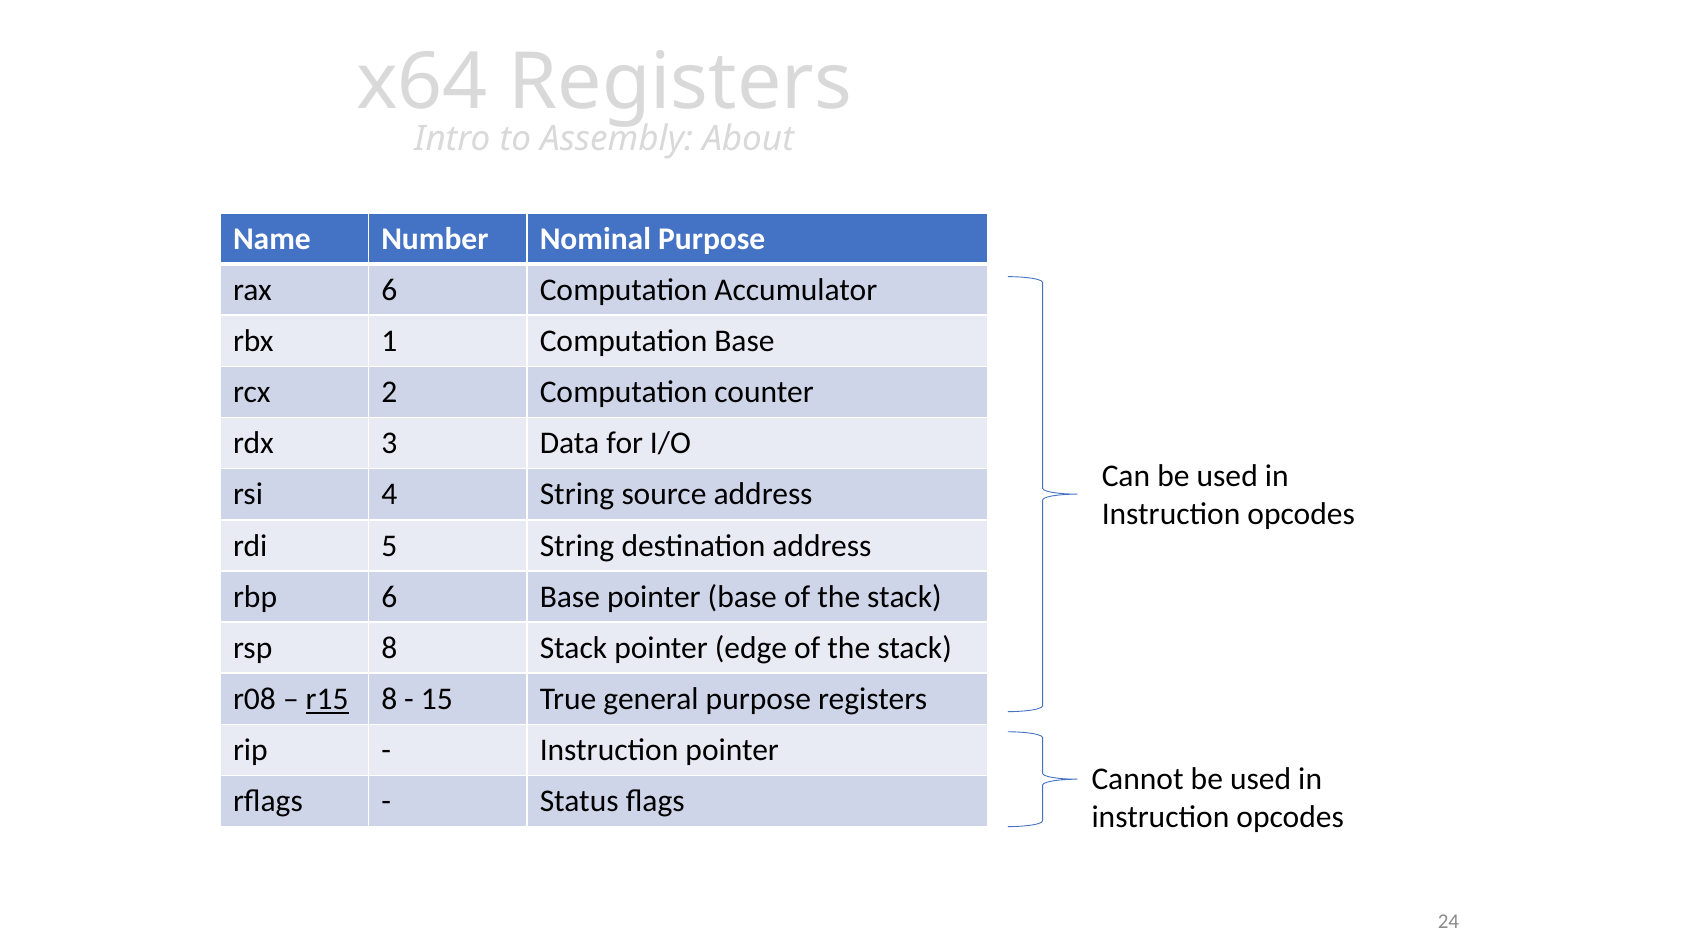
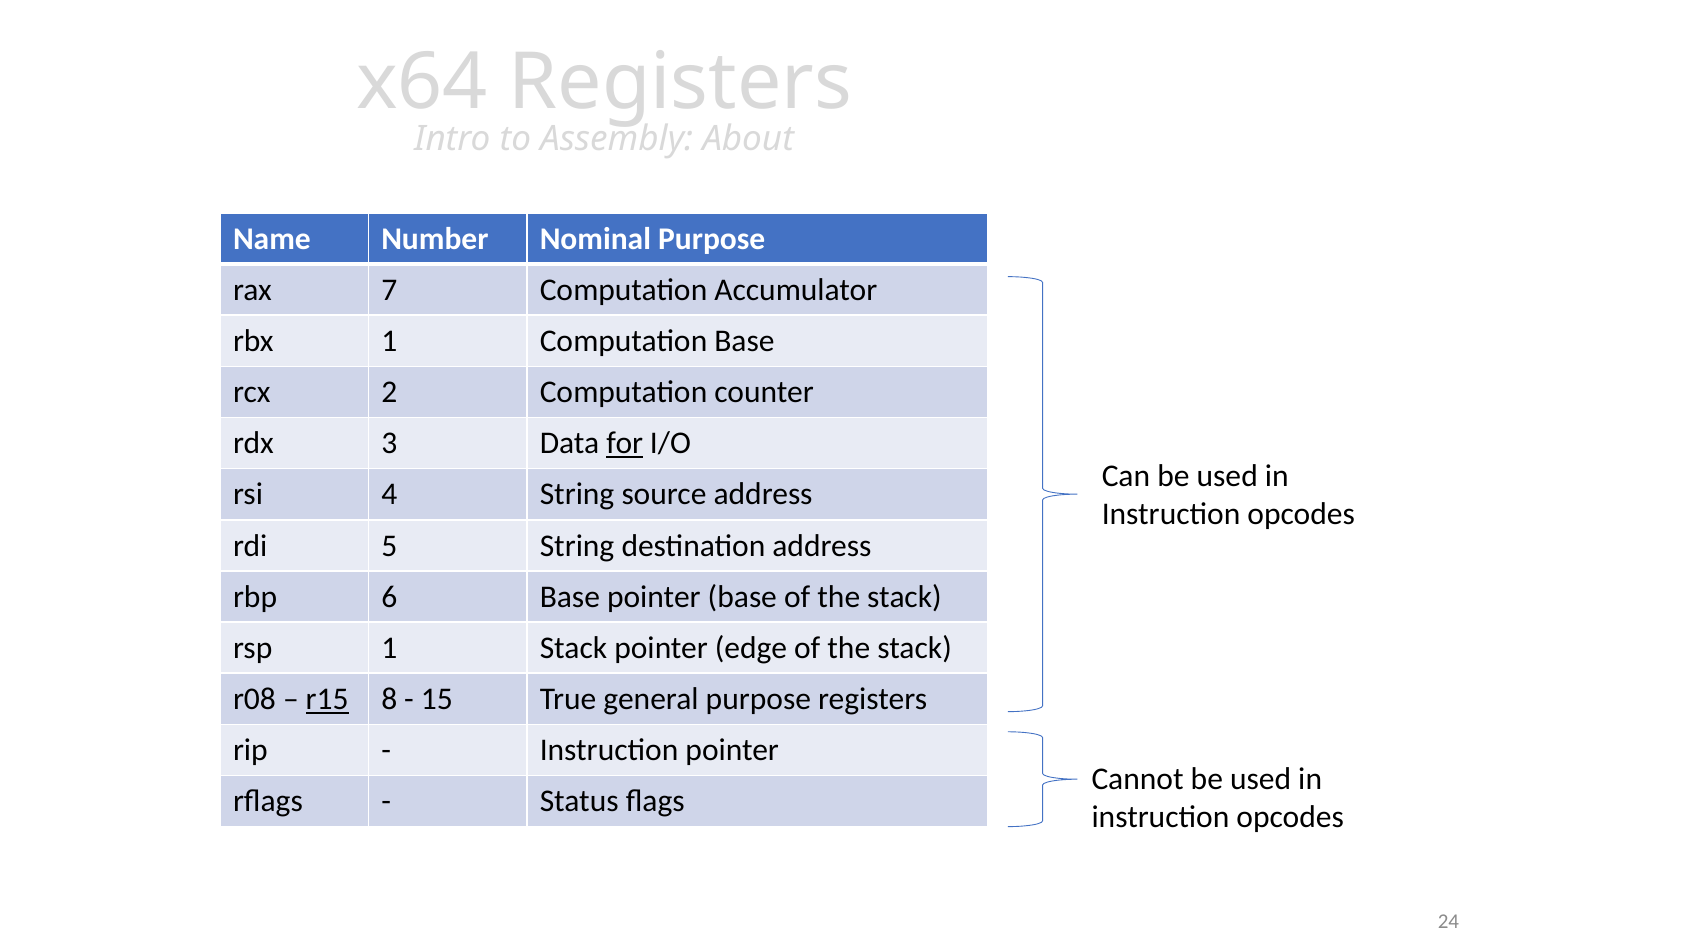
rax 6: 6 -> 7
for underline: none -> present
rsp 8: 8 -> 1
